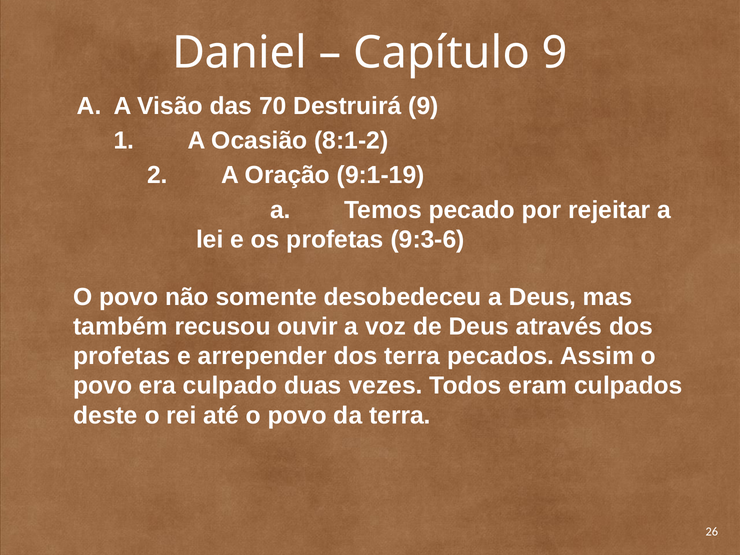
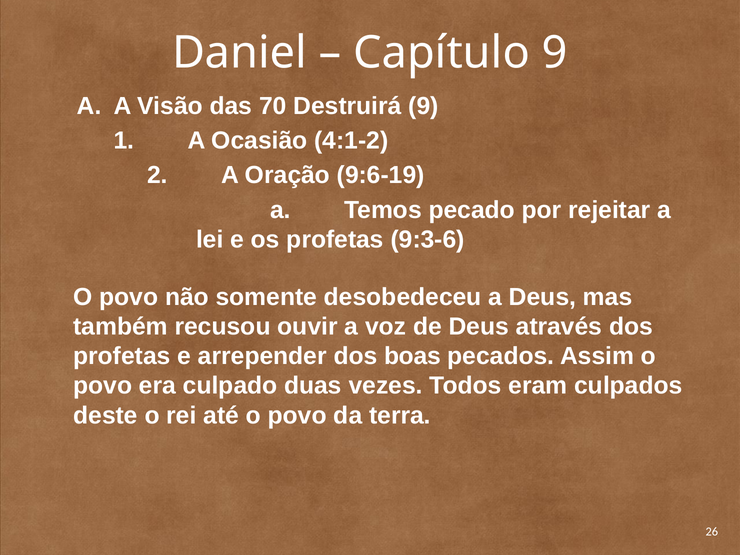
8:1-2: 8:1-2 -> 4:1-2
9:1-19: 9:1-19 -> 9:6-19
dos terra: terra -> boas
